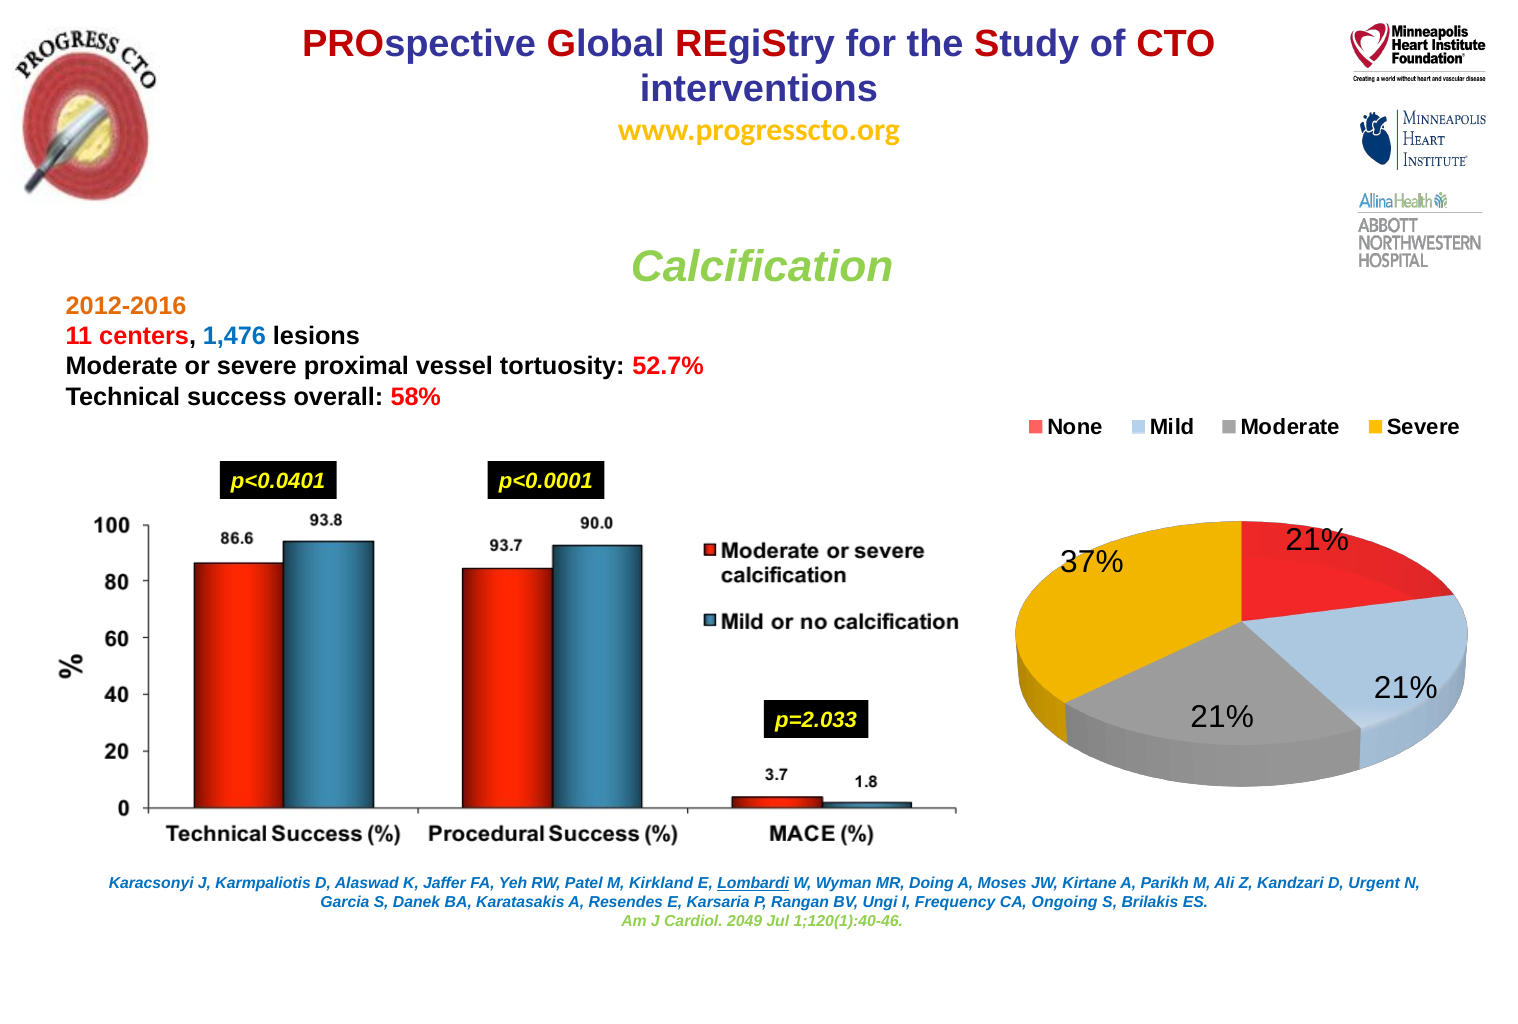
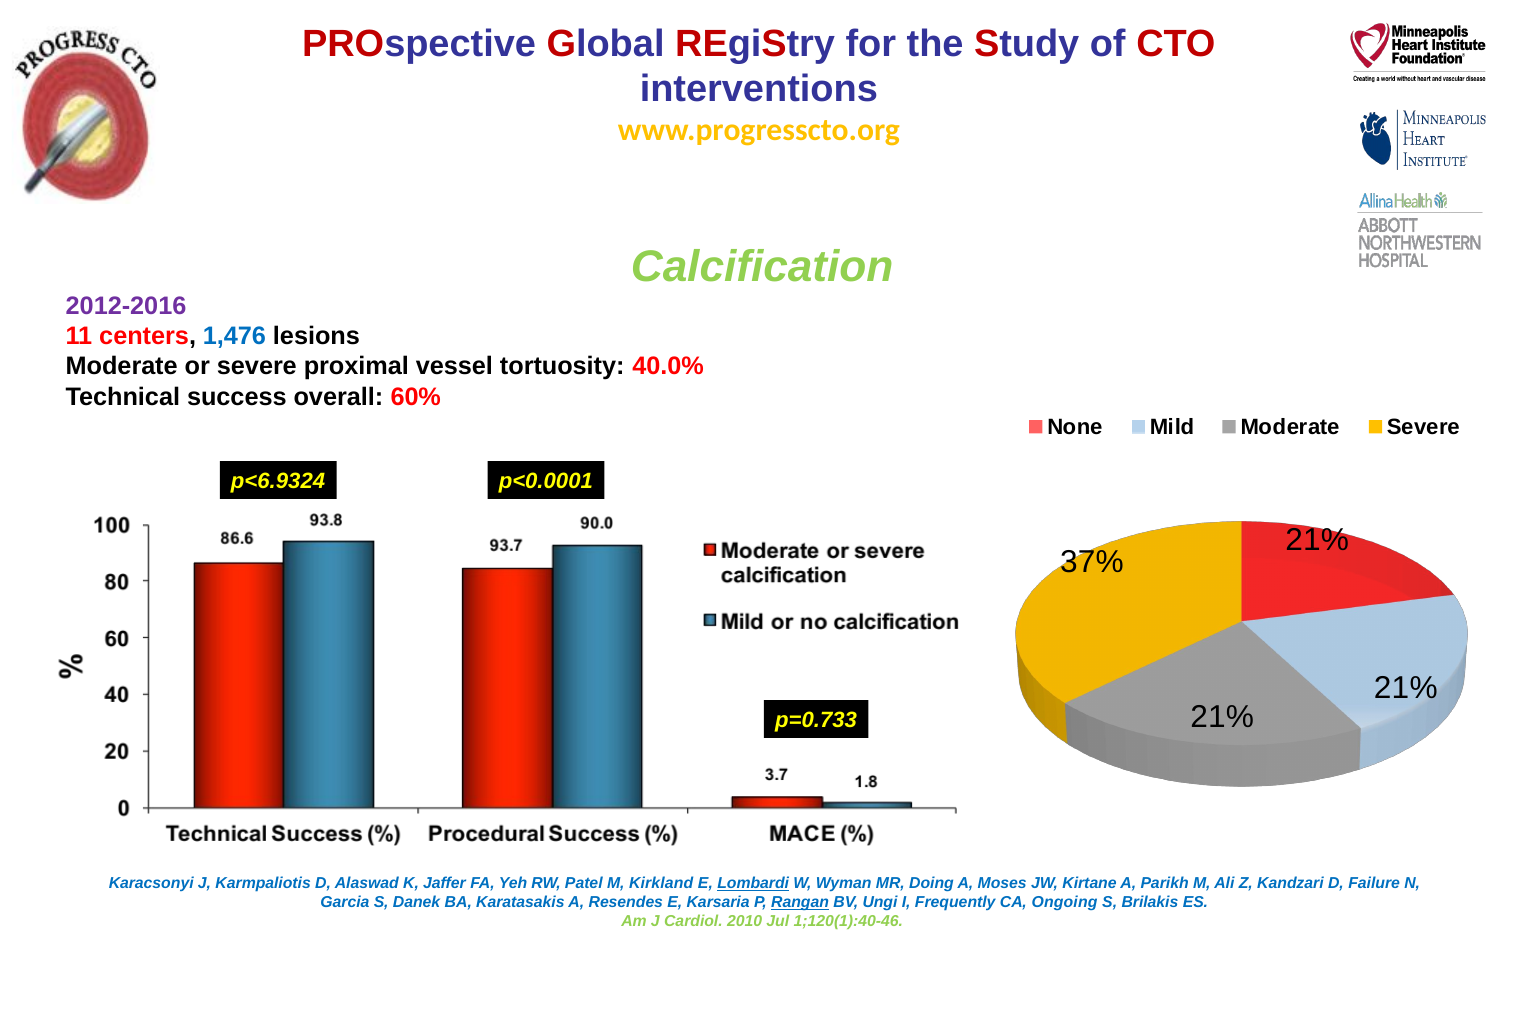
2012-2016 colour: orange -> purple
52.7%: 52.7% -> 40.0%
58%: 58% -> 60%
p<0.0401: p<0.0401 -> p<6.9324
p=2.033: p=2.033 -> p=0.733
Urgent: Urgent -> Failure
Rangan underline: none -> present
Frequency: Frequency -> Frequently
2049: 2049 -> 2010
